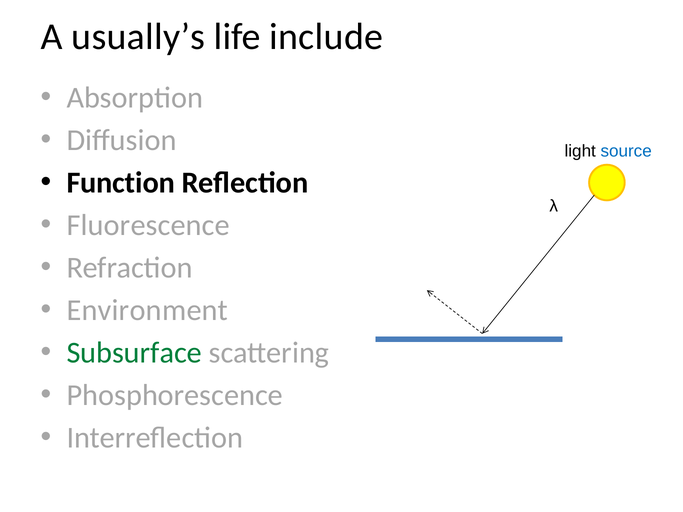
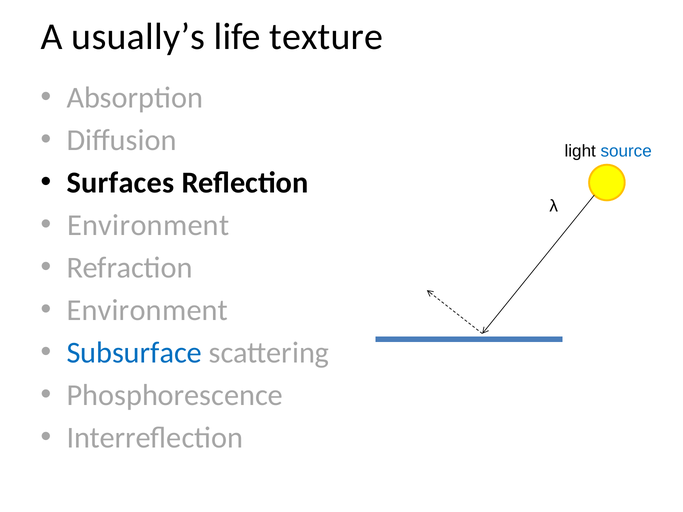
include: include -> texture
Function: Function -> Surfaces
Fluorescence at (148, 225): Fluorescence -> Environment
Subsurface colour: green -> blue
